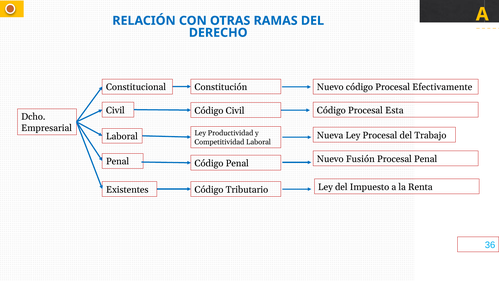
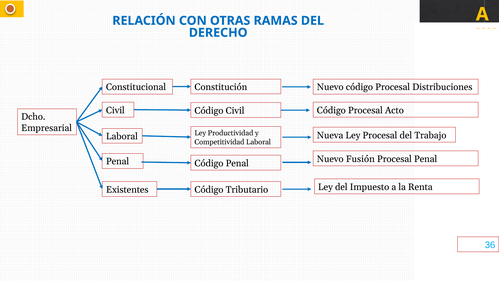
Efectivamente: Efectivamente -> Distribuciones
Esta: Esta -> Acto
